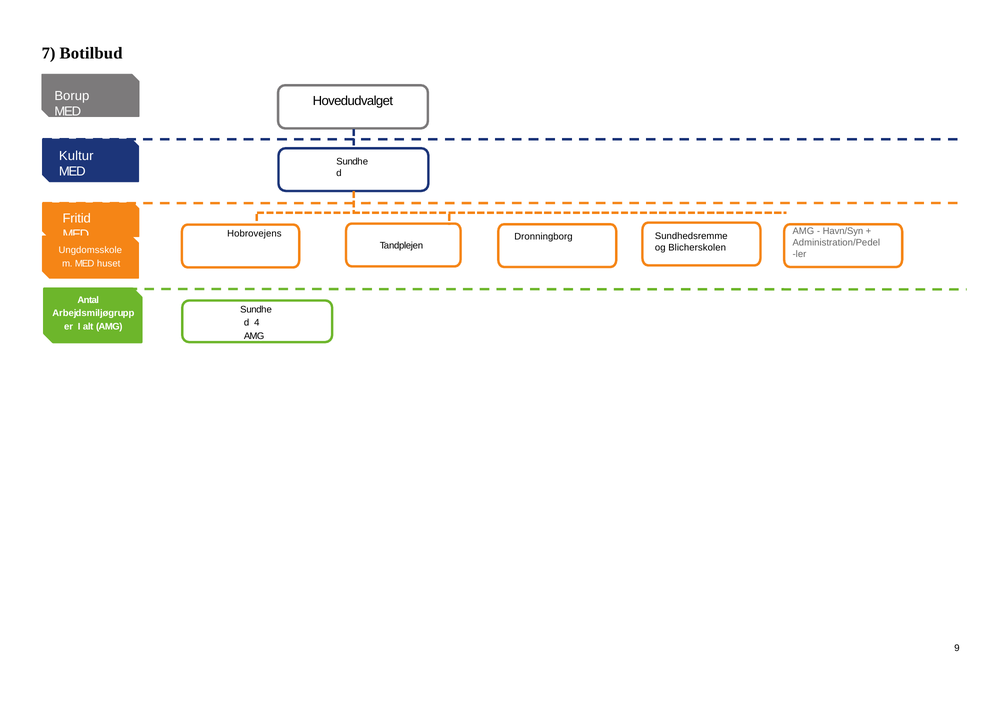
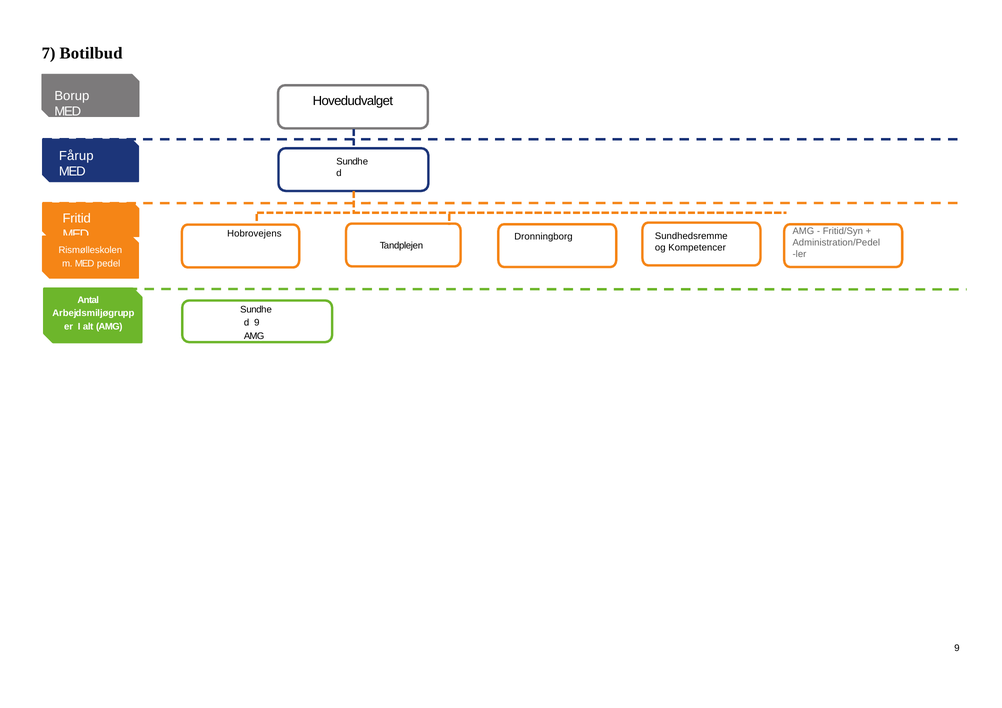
Kultur: Kultur -> Fårup
Havn/Syn: Havn/Syn -> Fritid/Syn
Blicherskolen: Blicherskolen -> Kompetencer
Ungdomsskole: Ungdomsskole -> Rismølleskolen
huset: huset -> pedel
4 at (257, 323): 4 -> 9
